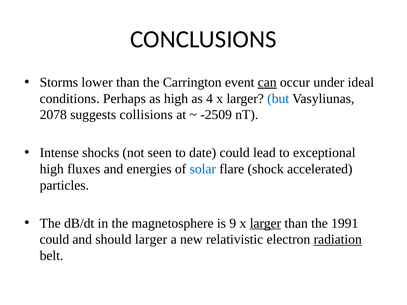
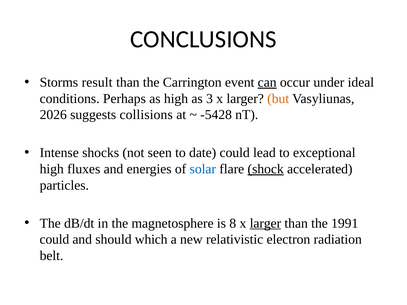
lower: lower -> result
4: 4 -> 3
but colour: blue -> orange
2078: 2078 -> 2026
-2509: -2509 -> -5428
shock underline: none -> present
9: 9 -> 8
should larger: larger -> which
radiation underline: present -> none
